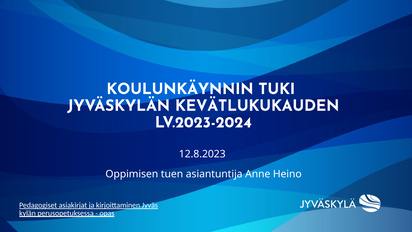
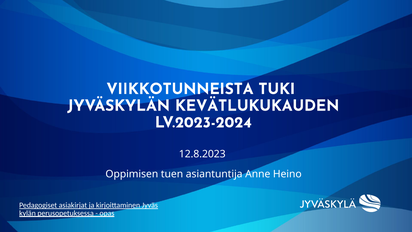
KOULUNKÄYNNIN: KOULUNKÄYNNIN -> VIIKKOTUNNEISTA
